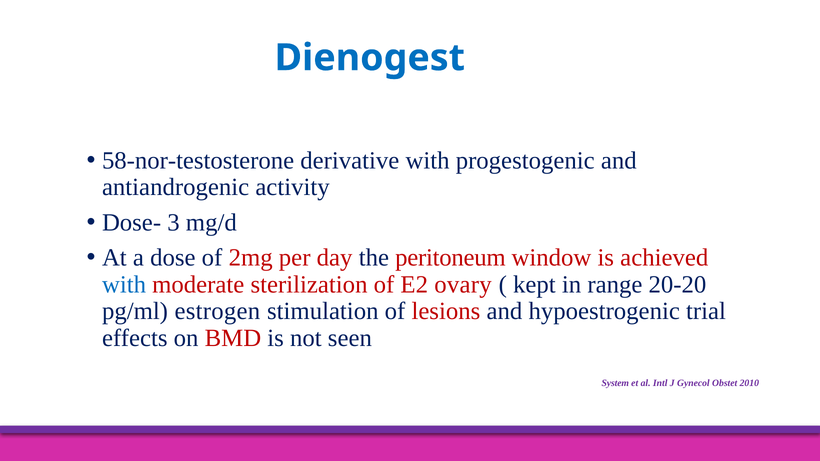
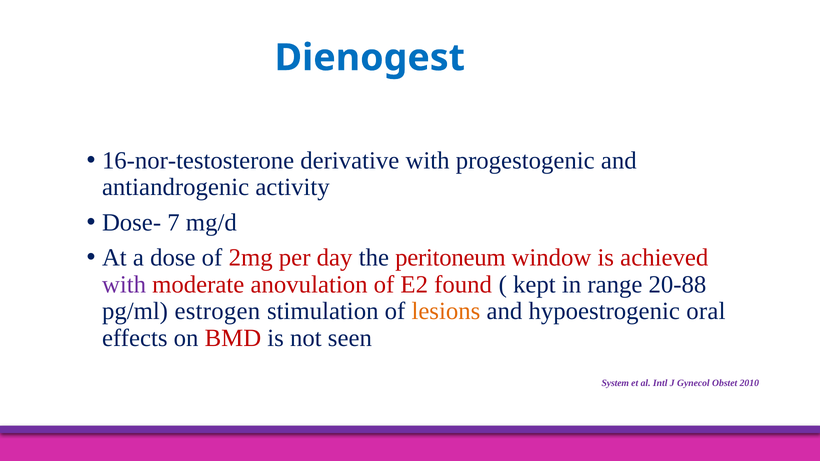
58-nor-testosterone: 58-nor-testosterone -> 16-nor-testosterone
3: 3 -> 7
with at (124, 285) colour: blue -> purple
sterilization: sterilization -> anovulation
ovary: ovary -> found
20-20: 20-20 -> 20-88
lesions colour: red -> orange
trial: trial -> oral
